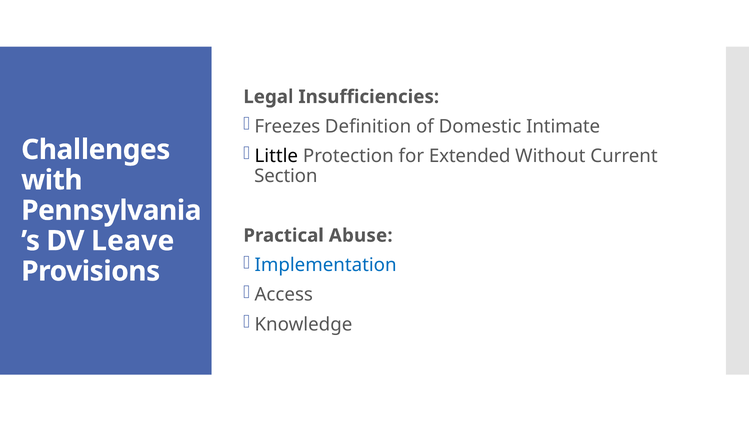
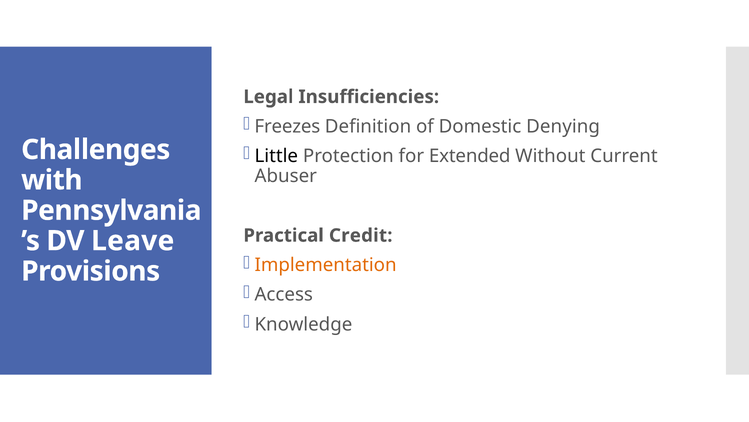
Intimate: Intimate -> Denying
Section: Section -> Abuser
Abuse: Abuse -> Credit
Implementation colour: blue -> orange
